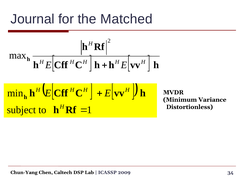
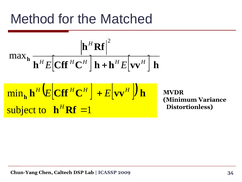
Journal: Journal -> Method
